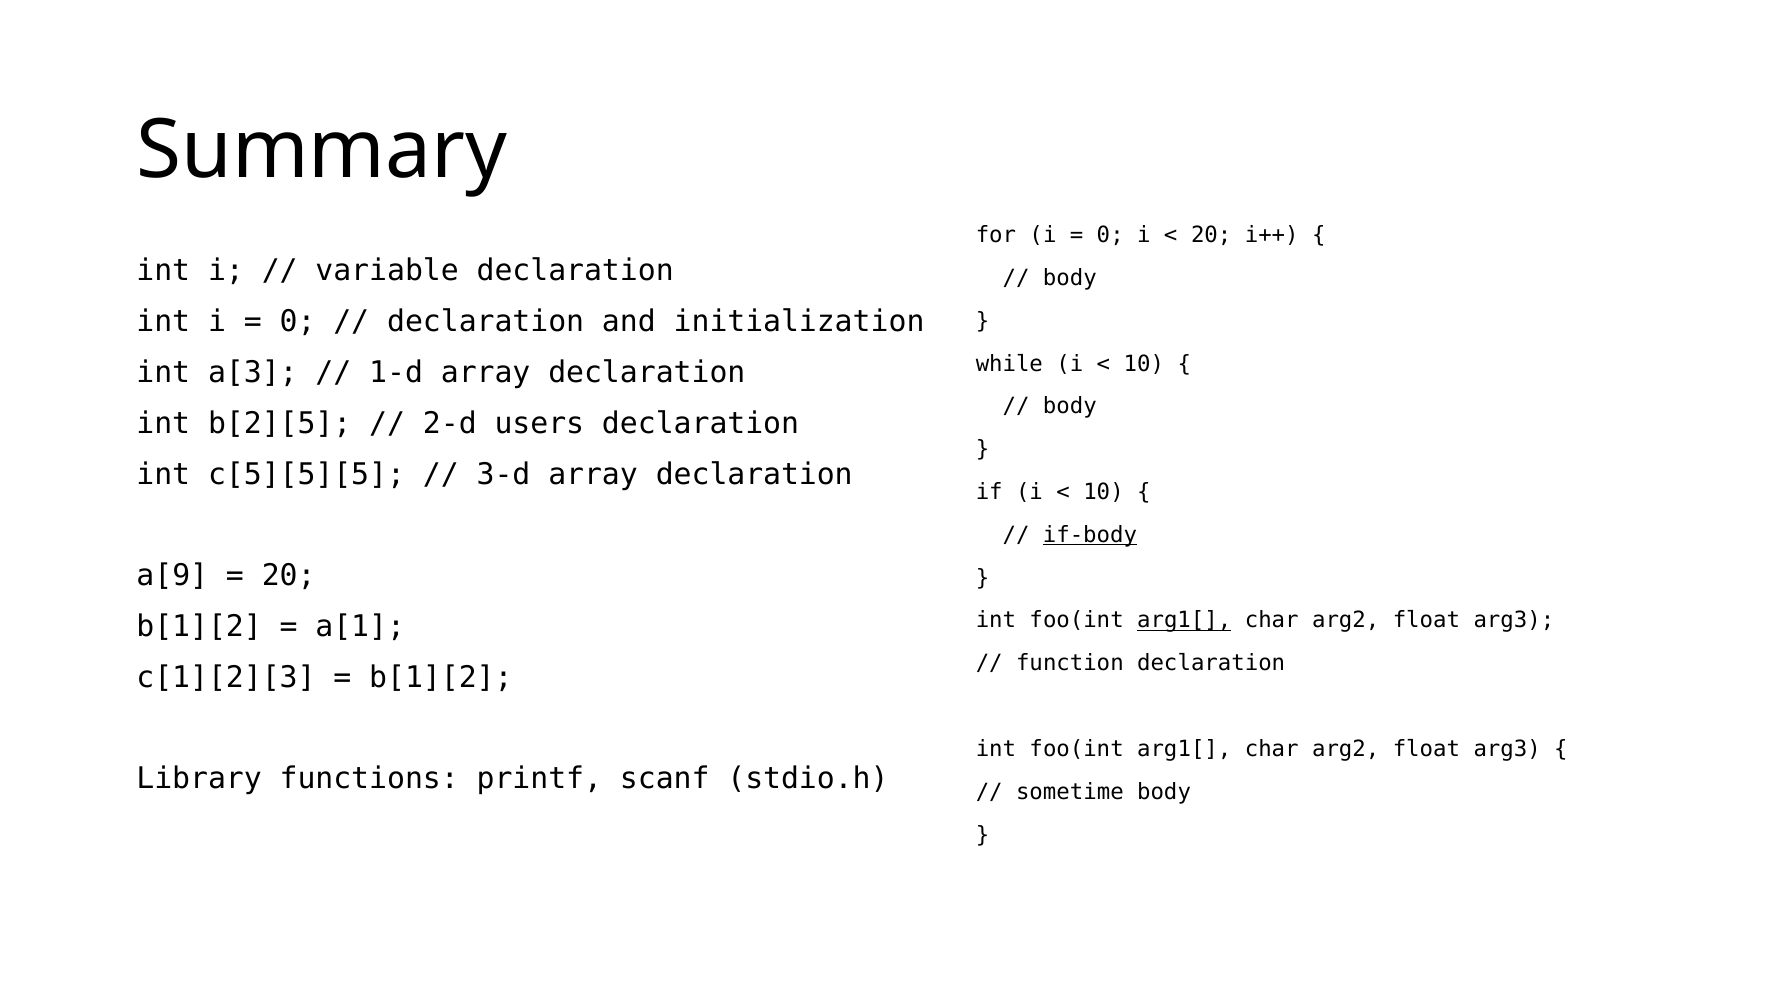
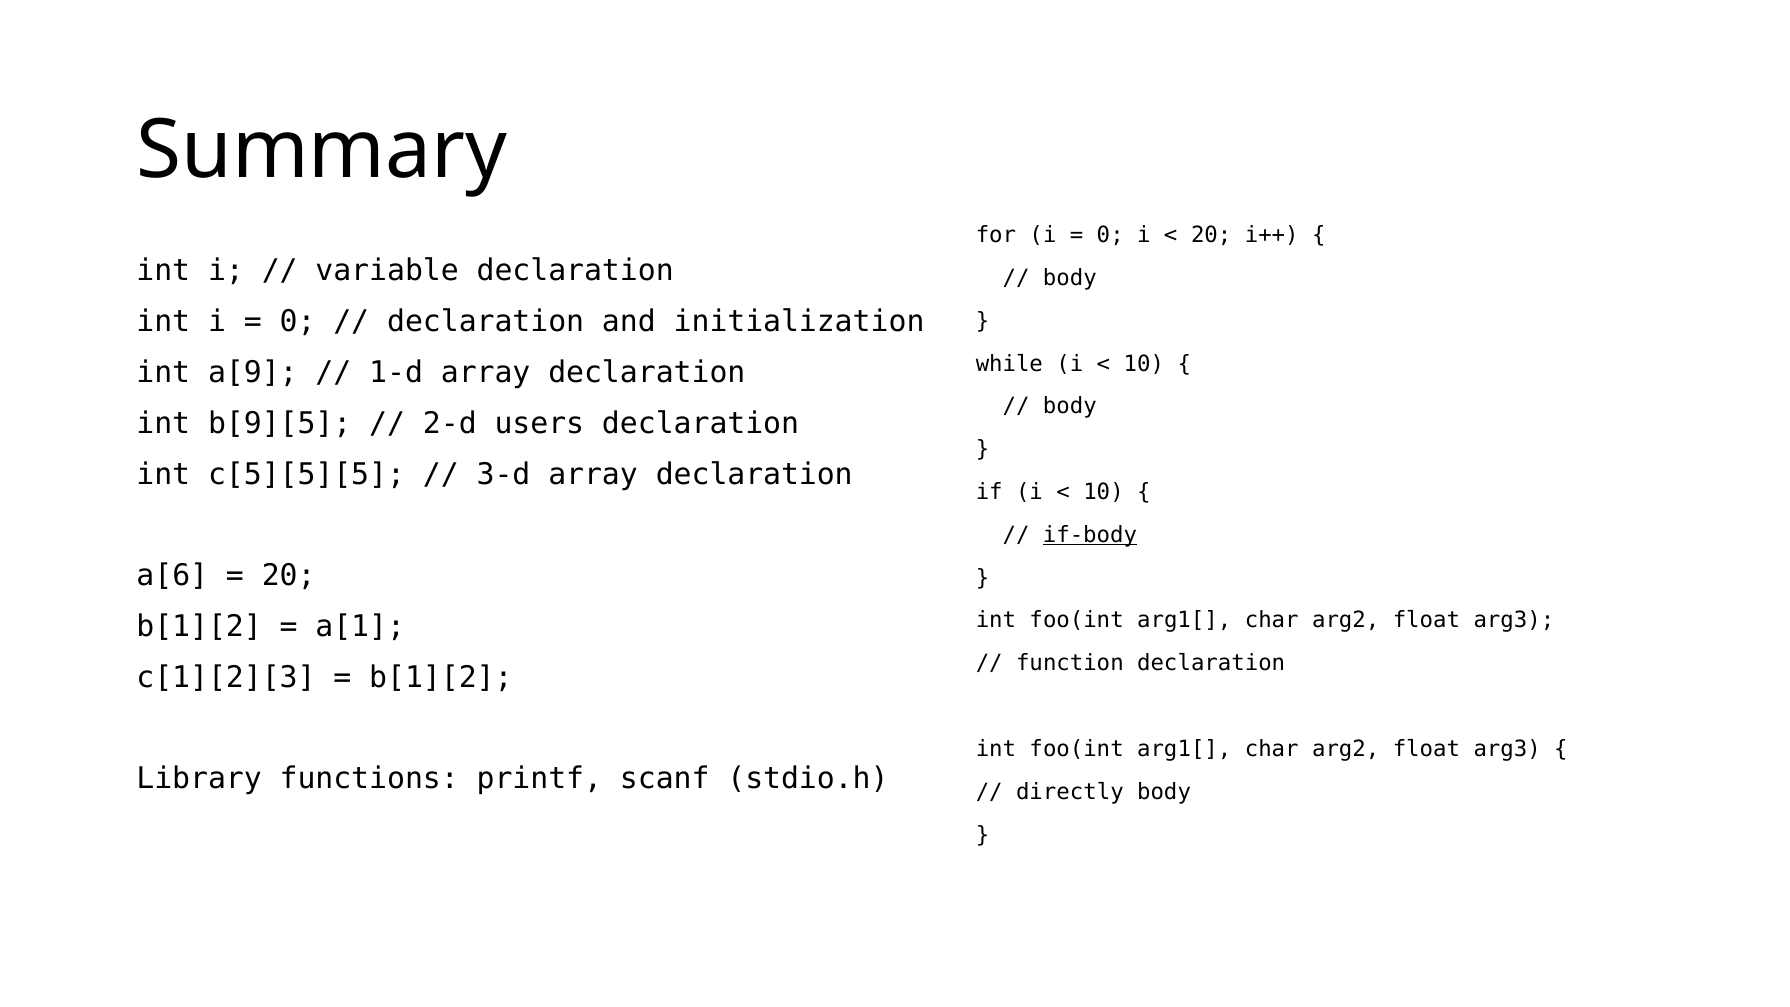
a[3: a[3 -> a[9
b[2][5: b[2][5 -> b[9][5
a[9: a[9 -> a[6
arg1[ at (1184, 620) underline: present -> none
sometime: sometime -> directly
